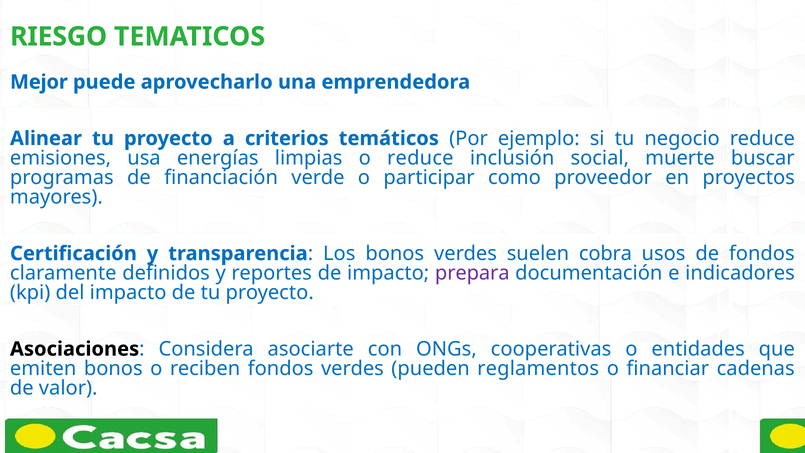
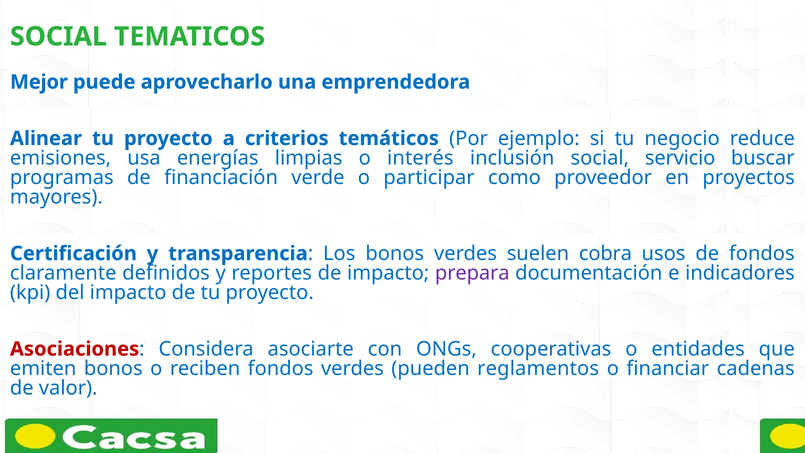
RIESGO at (59, 37): RIESGO -> SOCIAL
o reduce: reduce -> interés
muerte: muerte -> servicio
Asociaciones colour: black -> red
